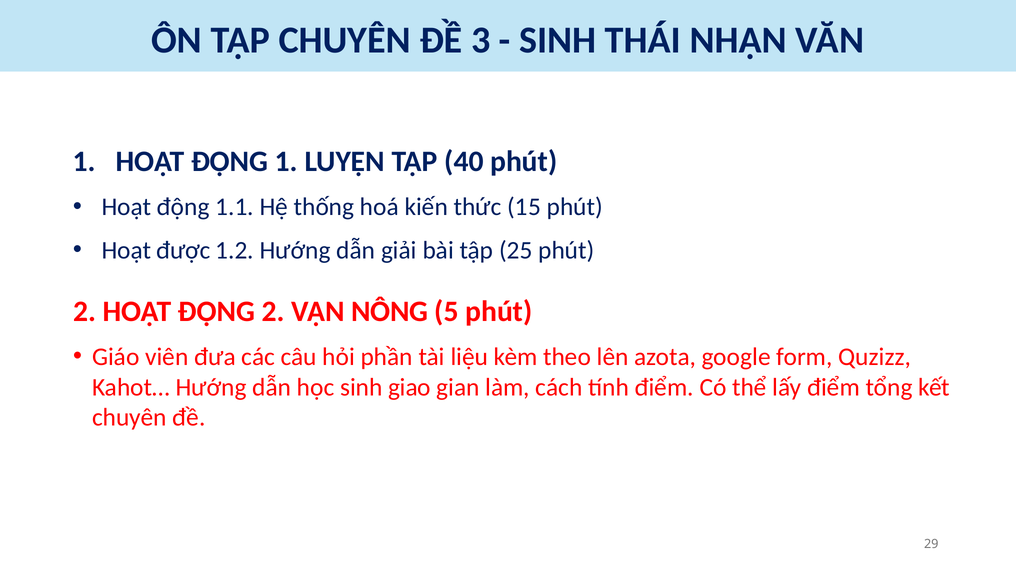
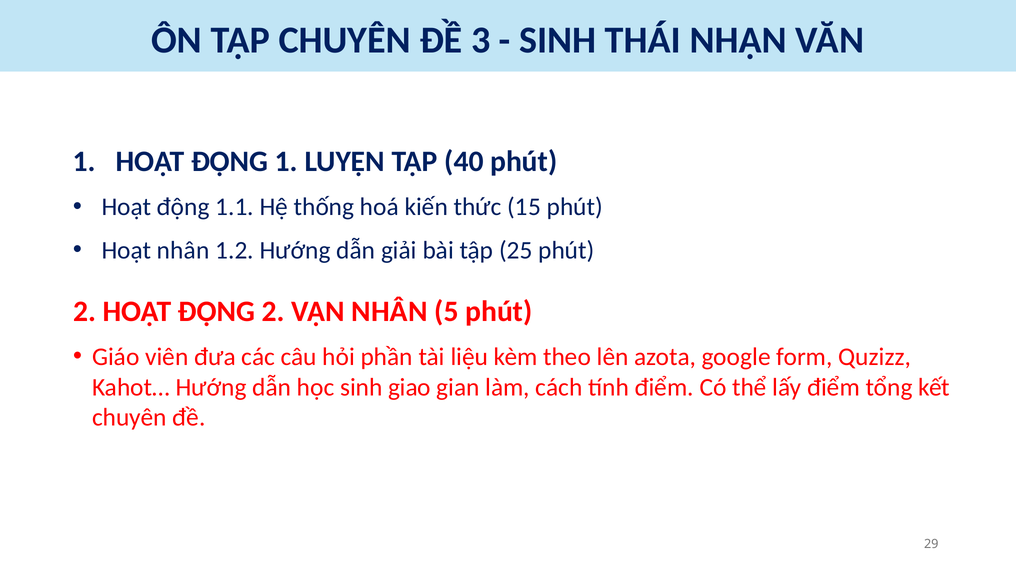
Hoạt được: được -> nhân
VẬN NÔNG: NÔNG -> NHÂN
